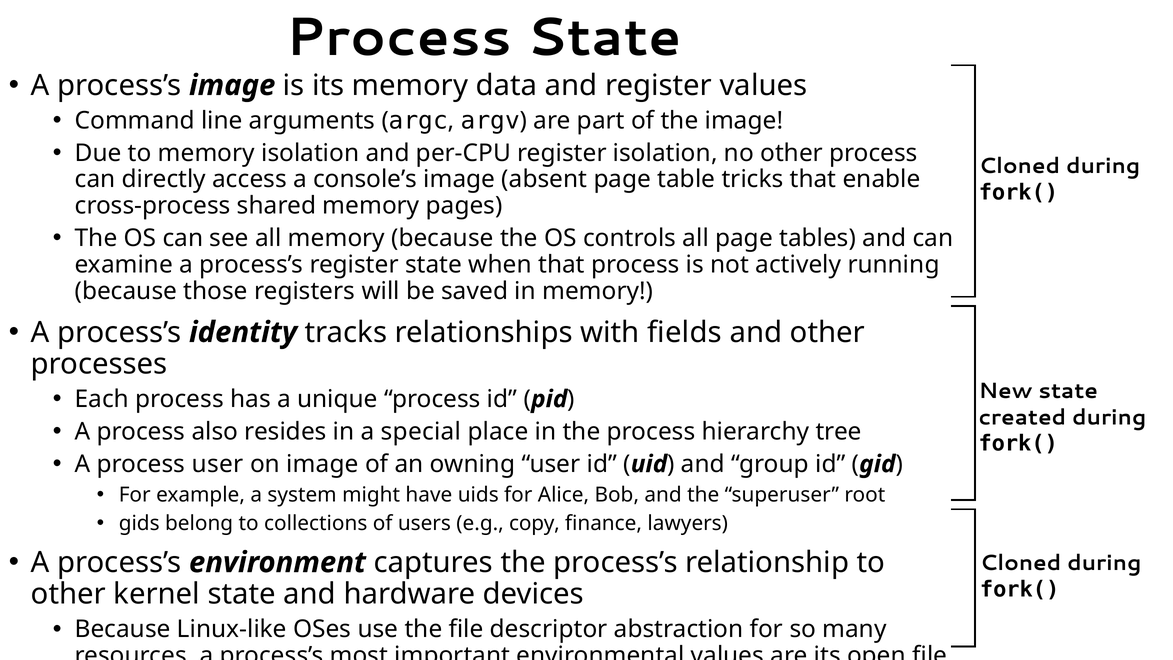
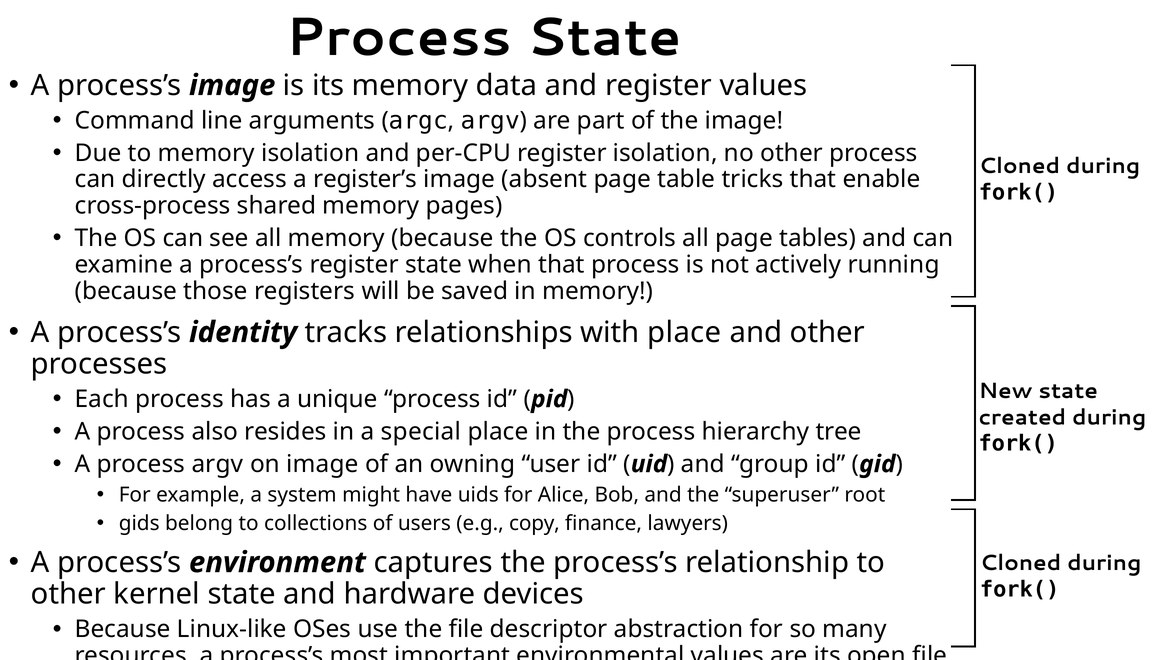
console’s: console’s -> register’s
with fields: fields -> place
process user: user -> argv
